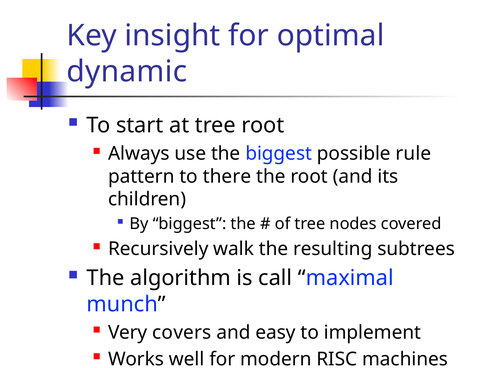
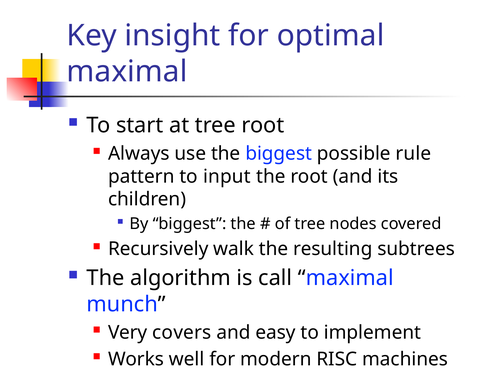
dynamic at (127, 71): dynamic -> maximal
there: there -> input
